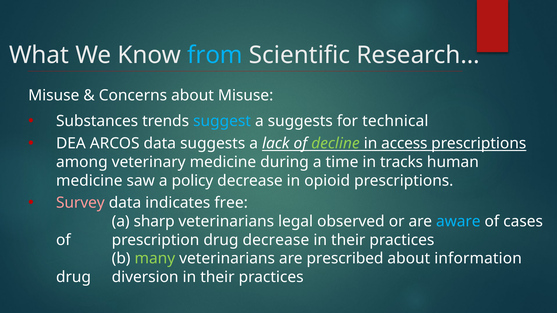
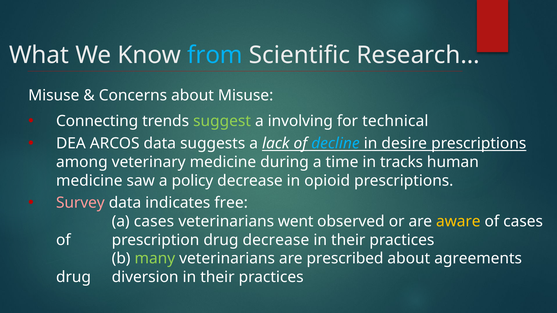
Substances: Substances -> Connecting
suggest colour: light blue -> light green
a suggests: suggests -> involving
decline colour: light green -> light blue
access: access -> desire
a sharp: sharp -> cases
legal: legal -> went
aware colour: light blue -> yellow
information: information -> agreements
